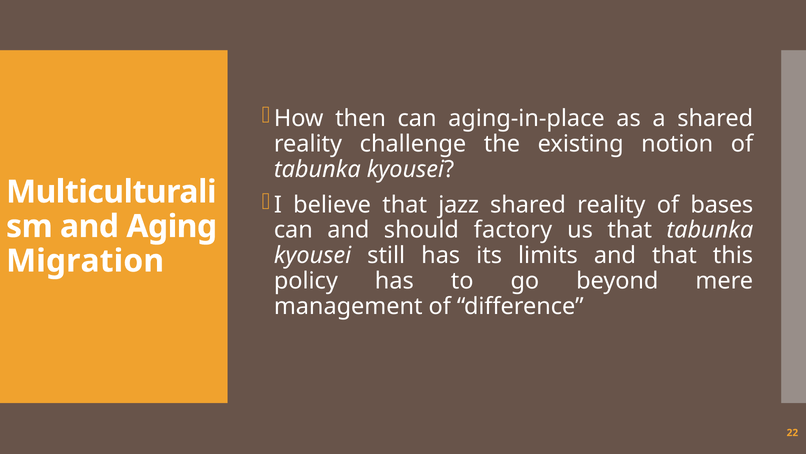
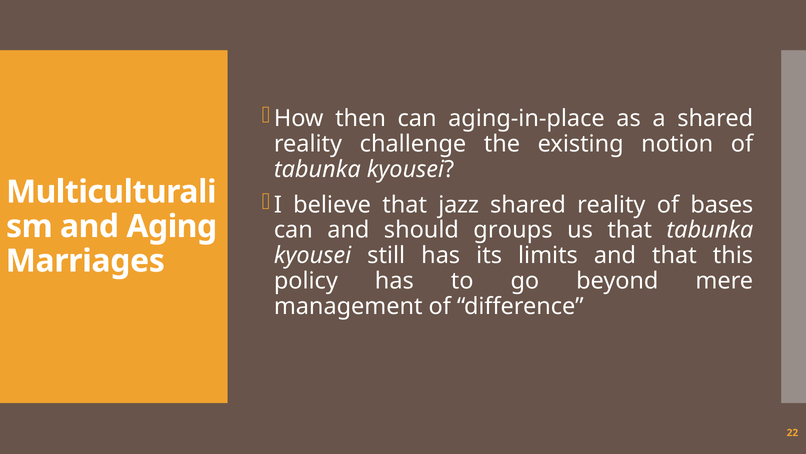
factory: factory -> groups
Migration: Migration -> Marriages
